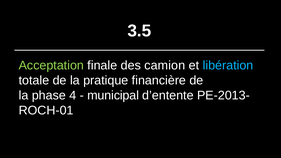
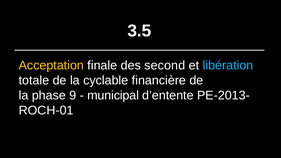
Acceptation colour: light green -> yellow
camion: camion -> second
pratique: pratique -> cyclable
4: 4 -> 9
